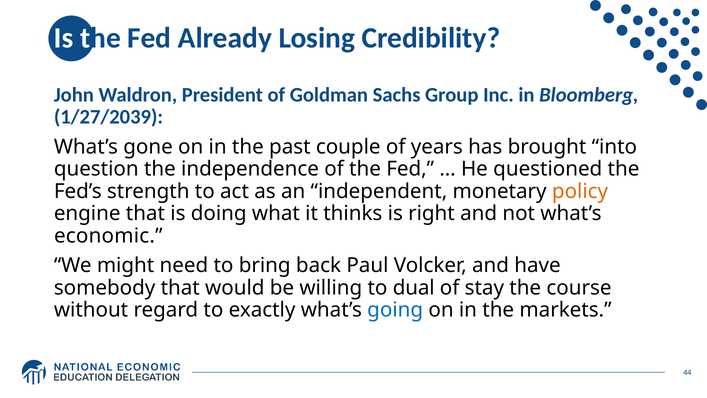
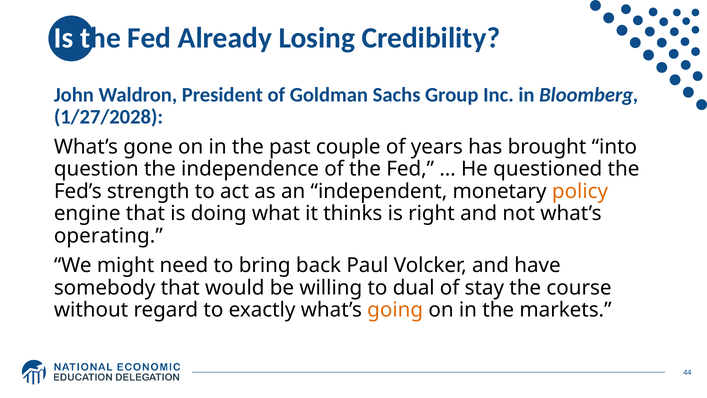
1/27/2039: 1/27/2039 -> 1/27/2028
economic: economic -> operating
going colour: blue -> orange
